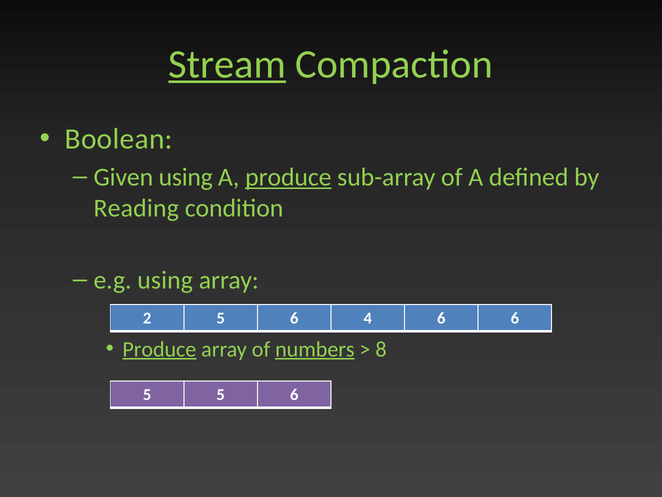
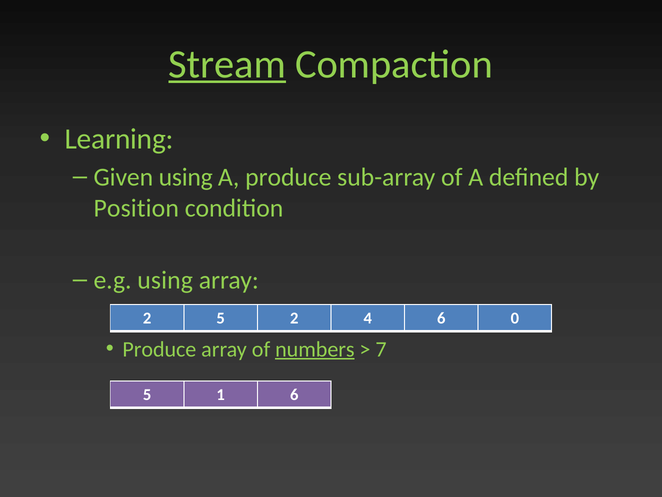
Boolean: Boolean -> Learning
produce at (288, 177) underline: present -> none
Reading: Reading -> Position
2 5 6: 6 -> 2
6 6: 6 -> 0
Produce at (159, 349) underline: present -> none
8: 8 -> 7
5 5: 5 -> 1
